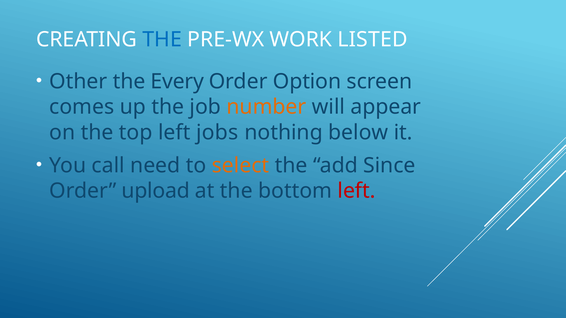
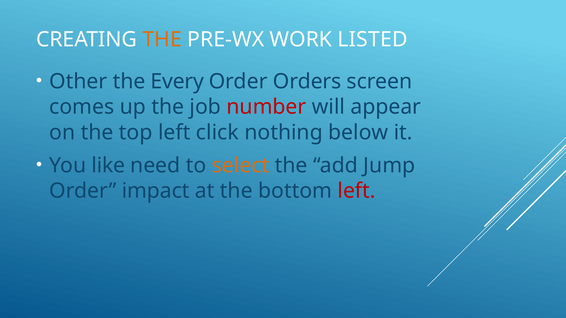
THE at (162, 40) colour: blue -> orange
Option: Option -> Orders
number colour: orange -> red
jobs: jobs -> click
call: call -> like
Since: Since -> Jump
upload: upload -> impact
